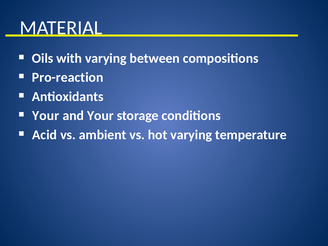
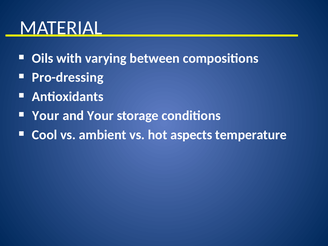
Pro-reaction: Pro-reaction -> Pro-dressing
Acid: Acid -> Cool
hot varying: varying -> aspects
